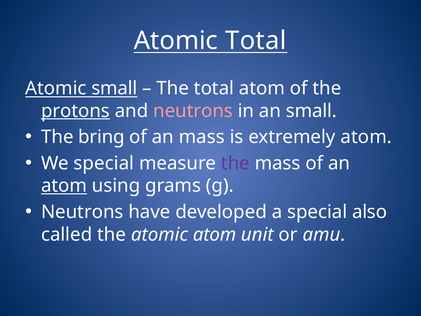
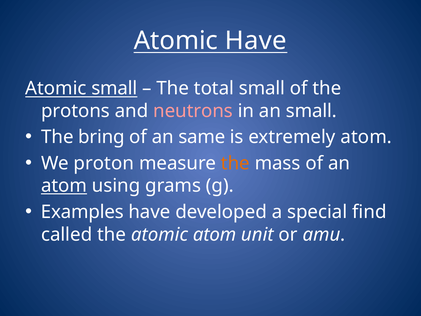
Atomic Total: Total -> Have
total atom: atom -> small
protons underline: present -> none
an mass: mass -> same
We special: special -> proton
the at (235, 163) colour: purple -> orange
Neutrons at (82, 212): Neutrons -> Examples
also: also -> find
